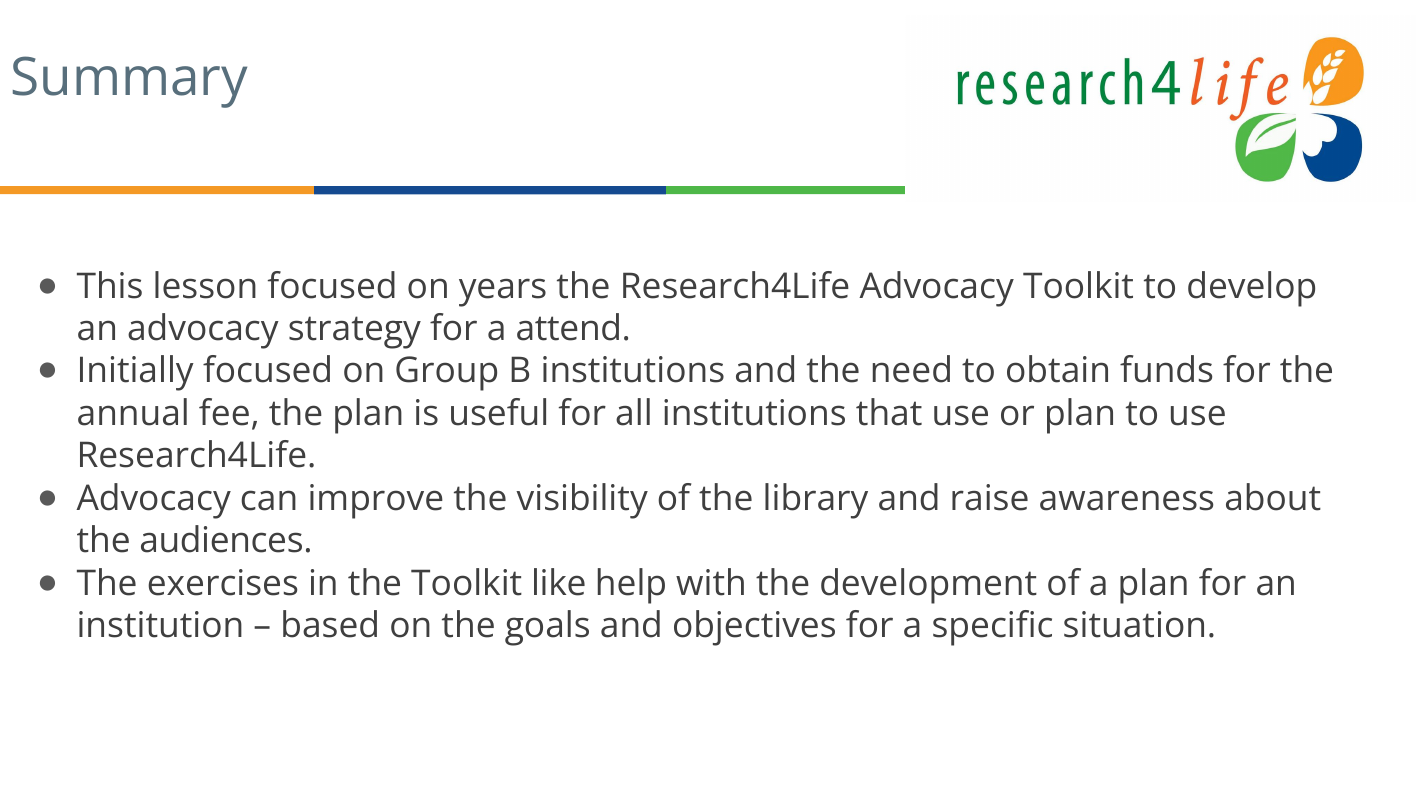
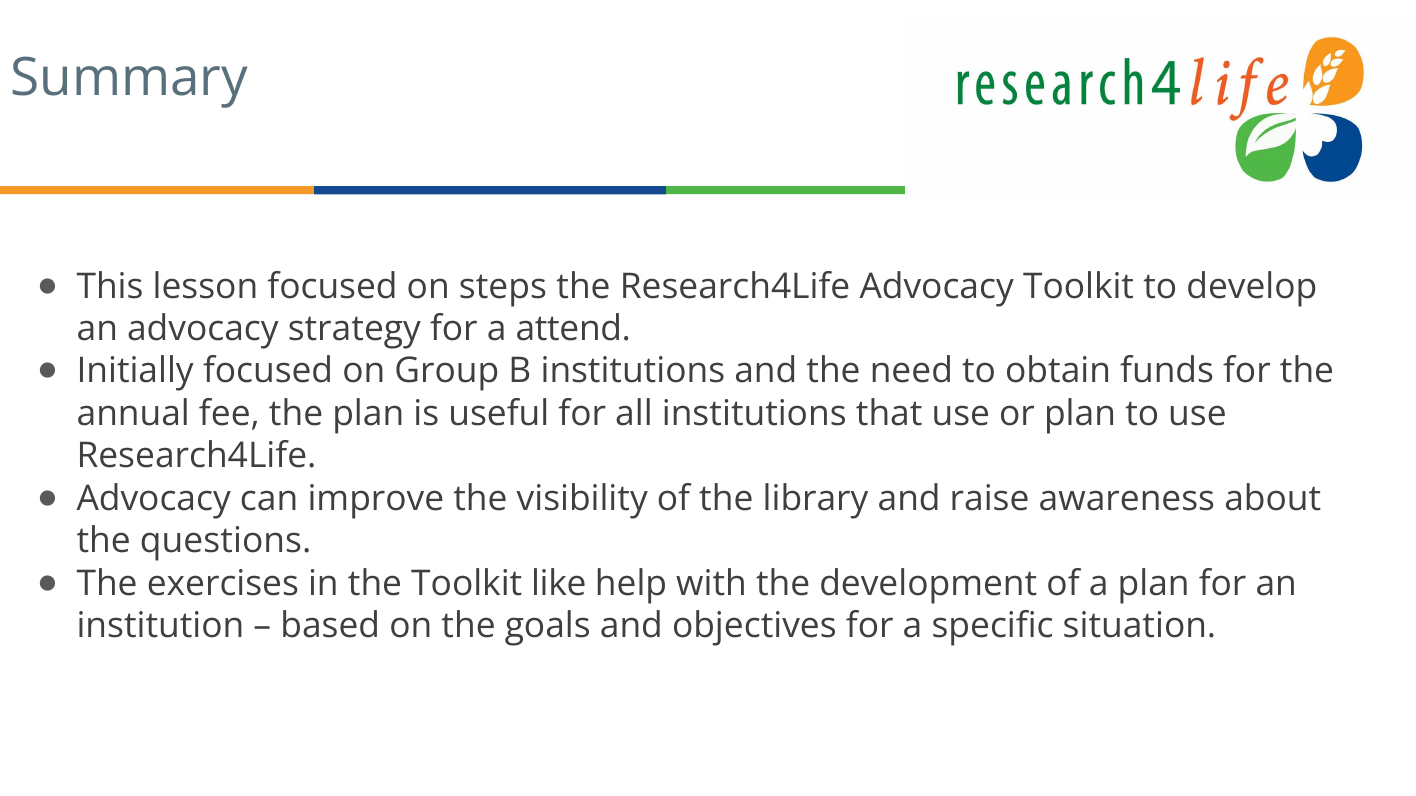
years: years -> steps
audiences: audiences -> questions
